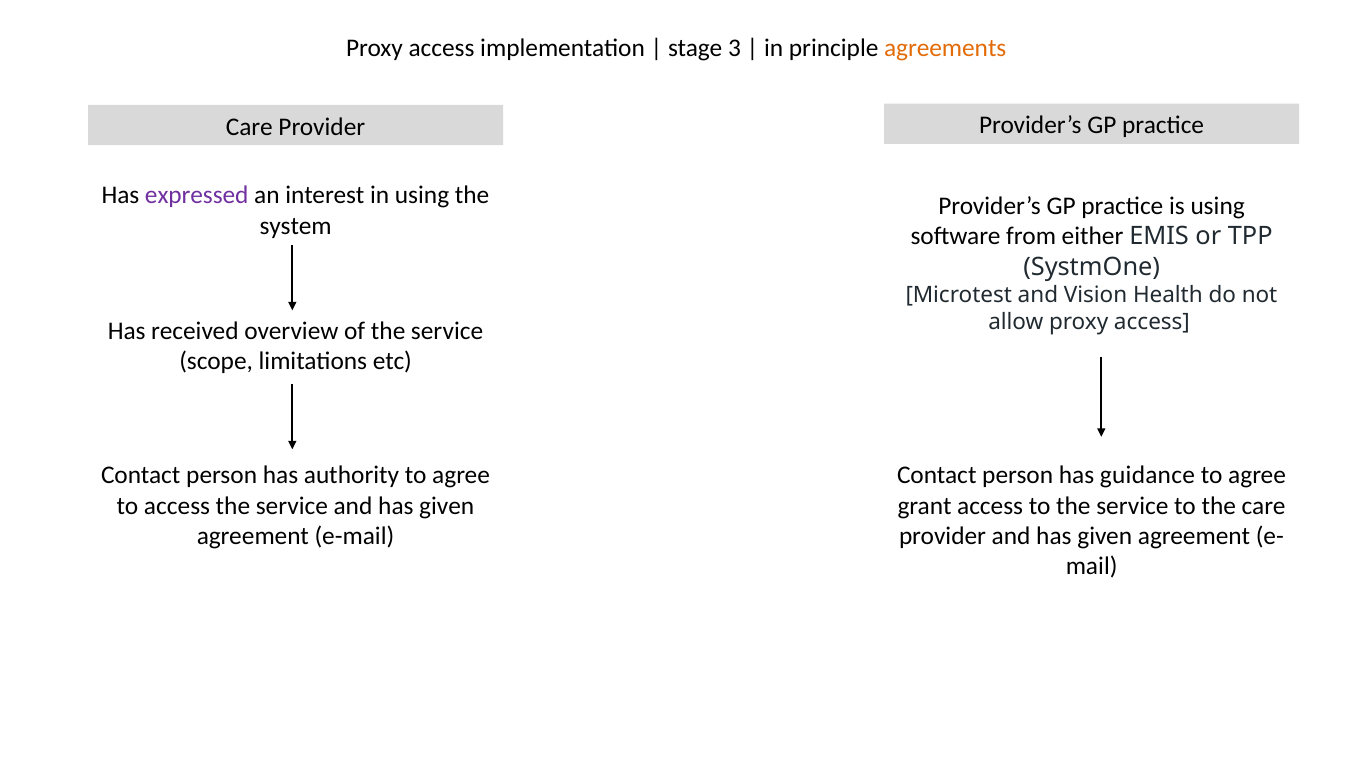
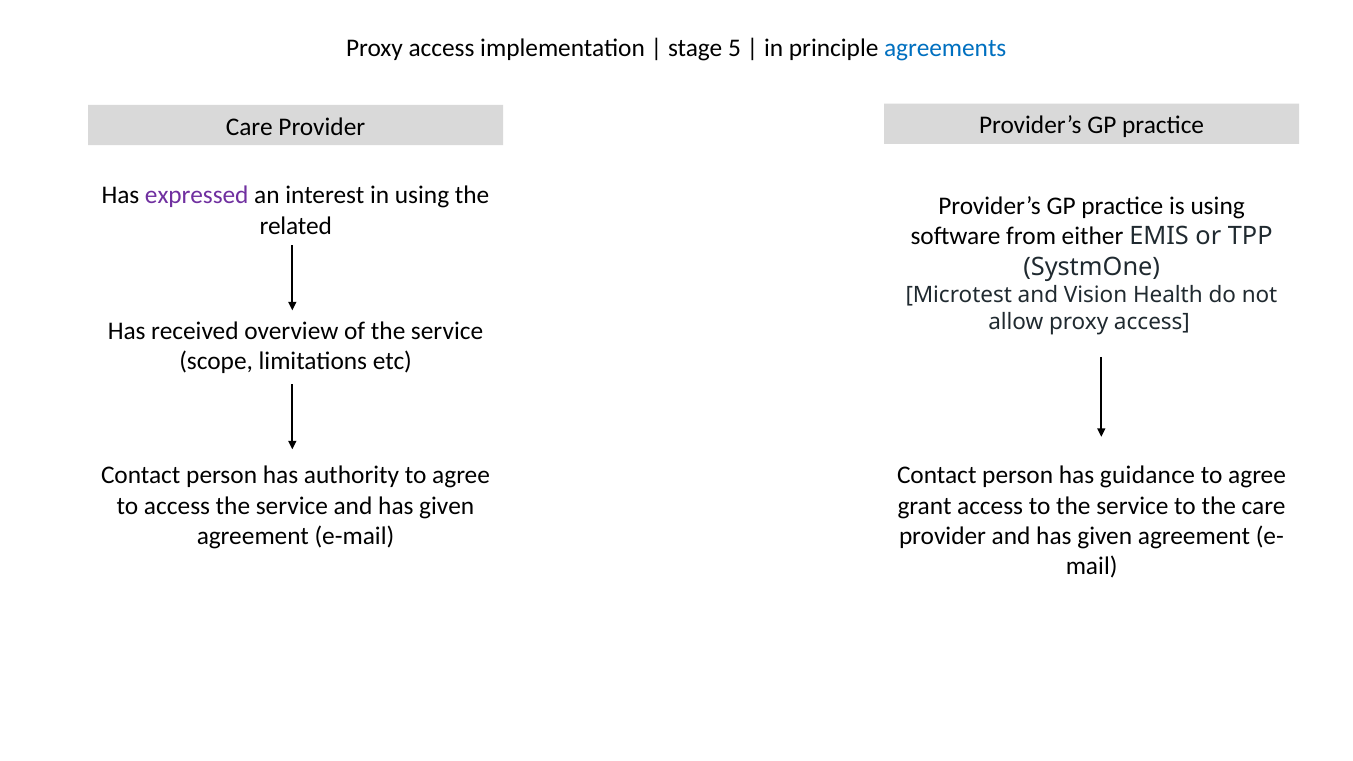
3: 3 -> 5
agreements colour: orange -> blue
system: system -> related
